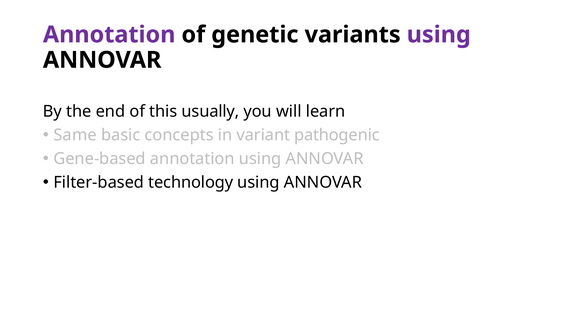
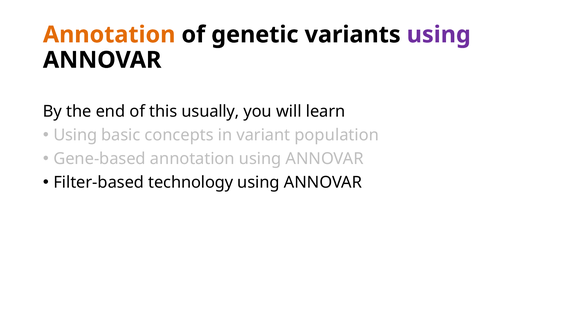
Annotation at (109, 35) colour: purple -> orange
Same at (75, 135): Same -> Using
pathogenic: pathogenic -> population
